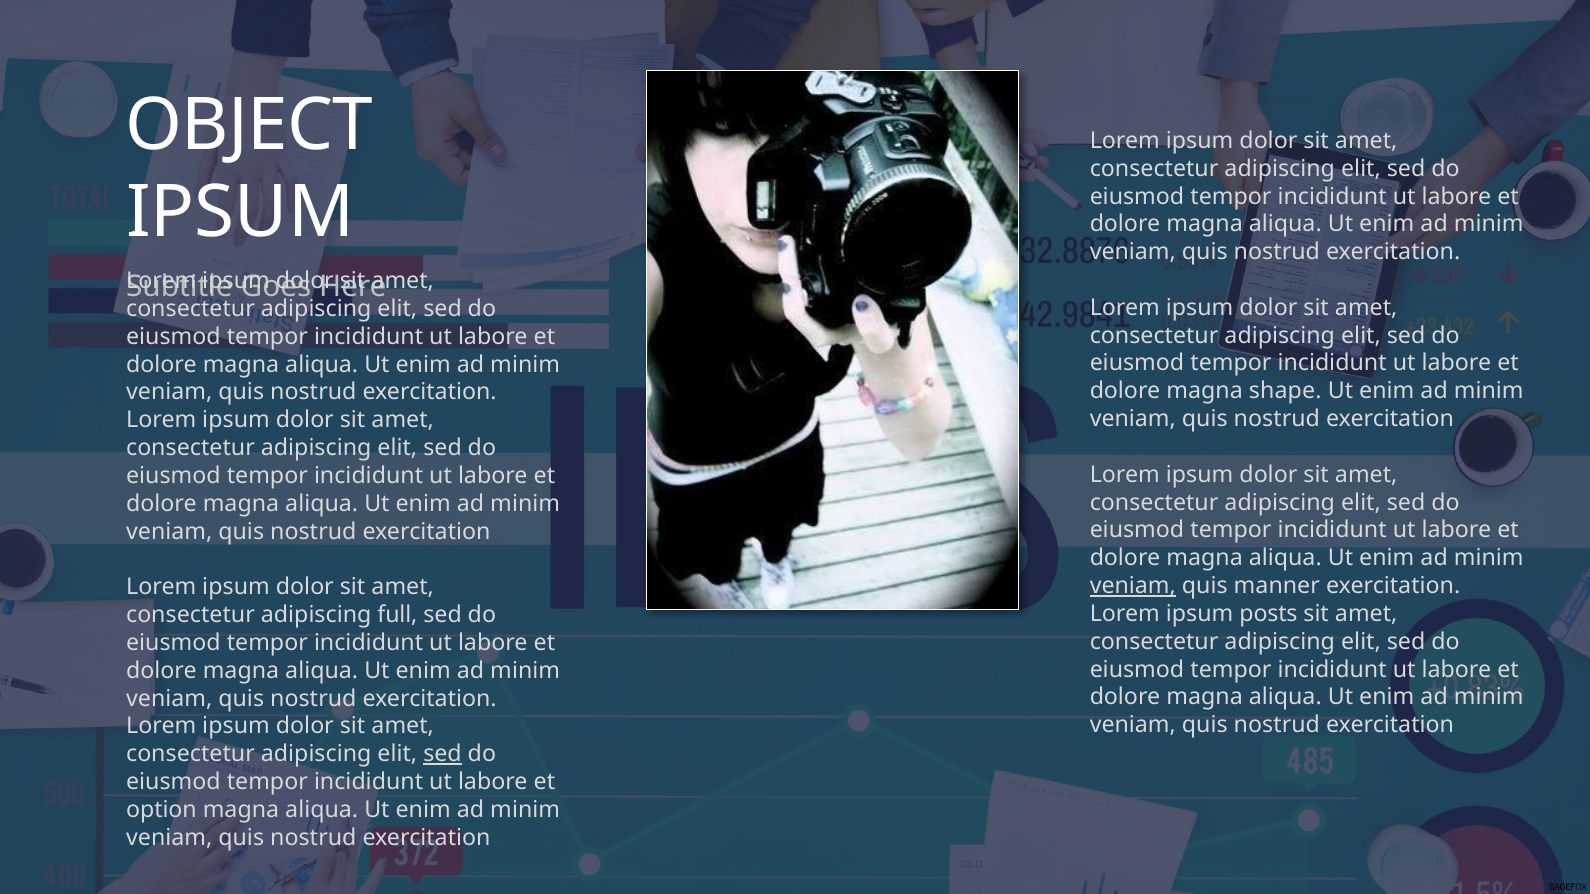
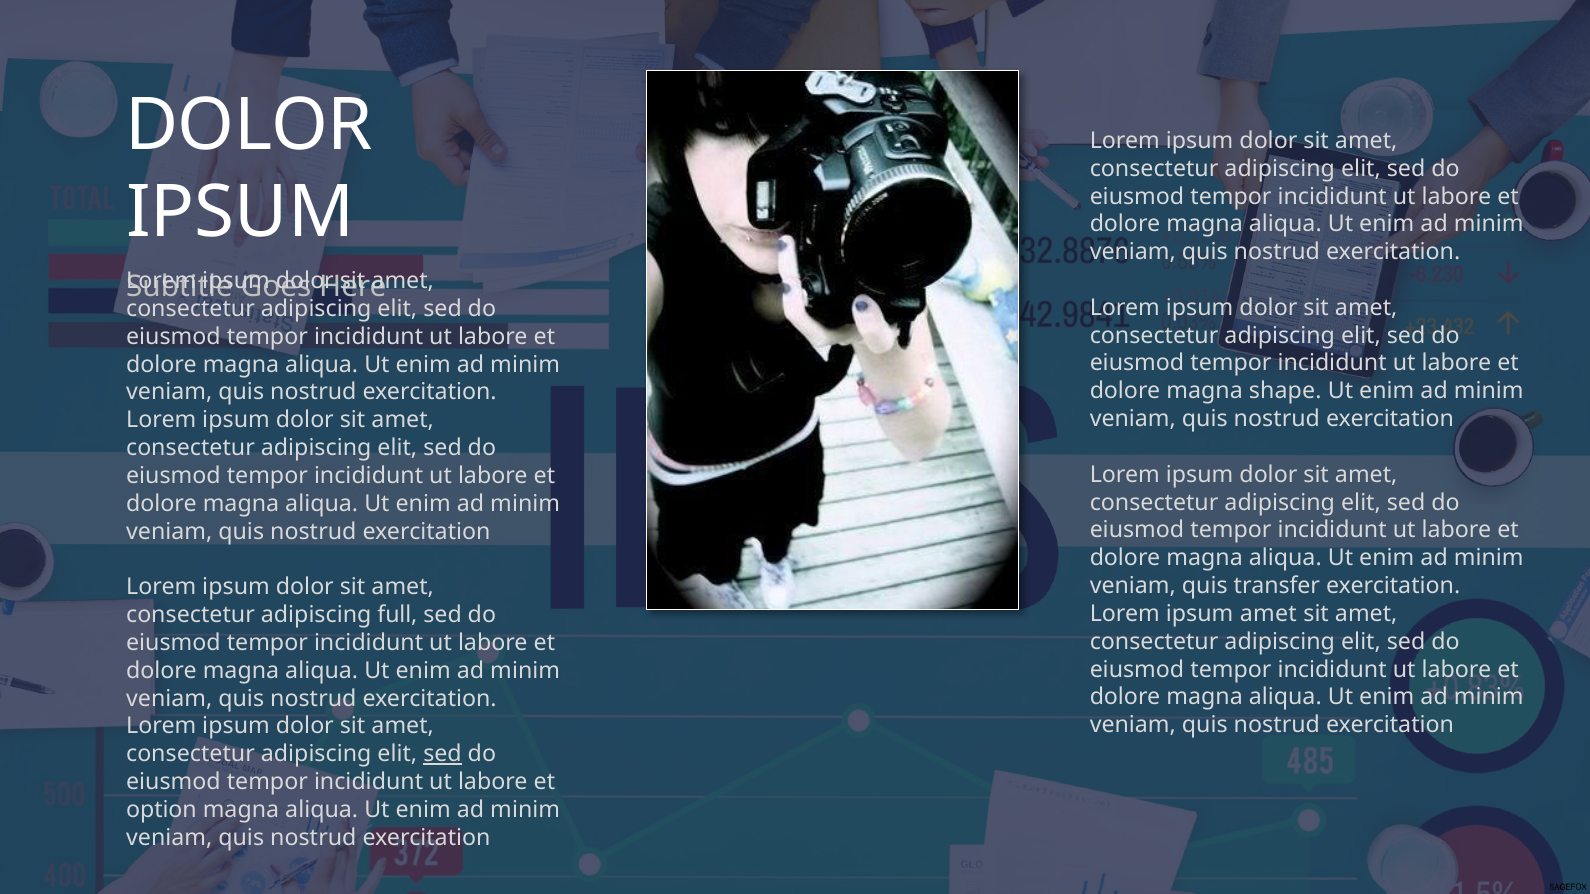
OBJECT at (249, 125): OBJECT -> DOLOR
veniam at (1133, 586) underline: present -> none
manner: manner -> transfer
ipsum posts: posts -> amet
